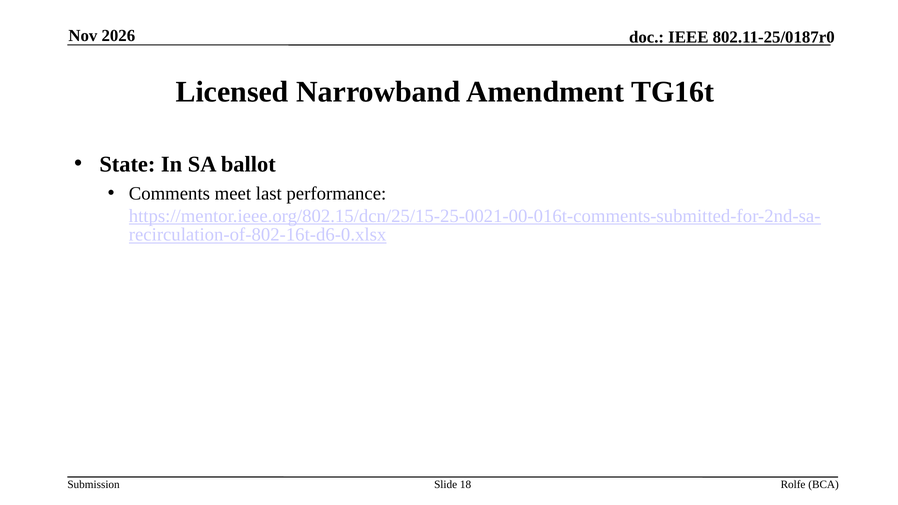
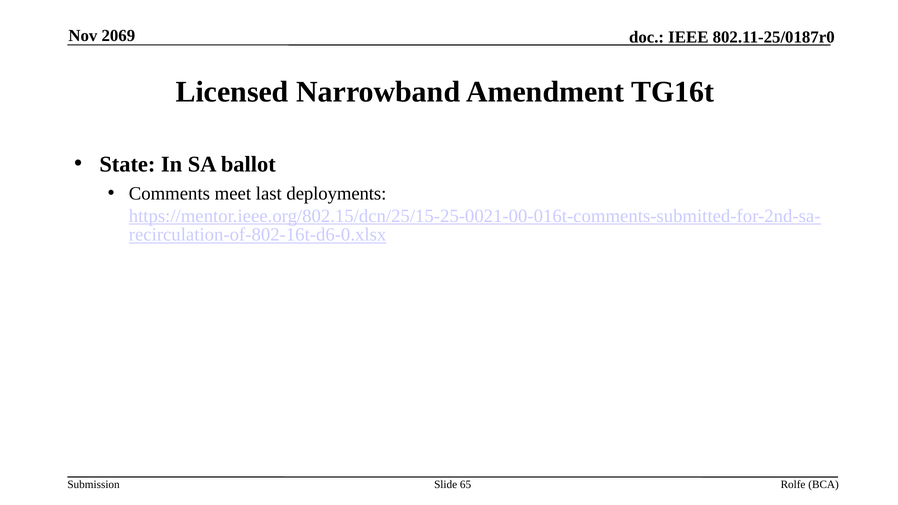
2026: 2026 -> 2069
performance: performance -> deployments
18: 18 -> 65
